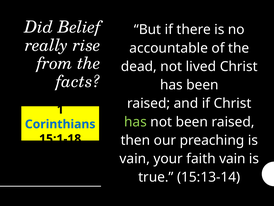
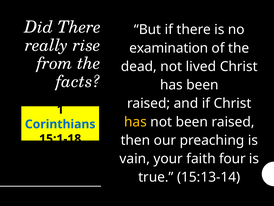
Did Belief: Belief -> There
accountable: accountable -> examination
has at (135, 122) colour: light green -> yellow
faith vain: vain -> four
